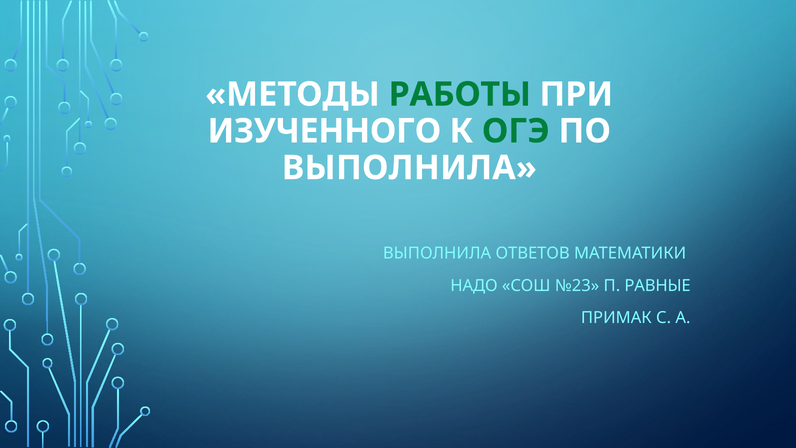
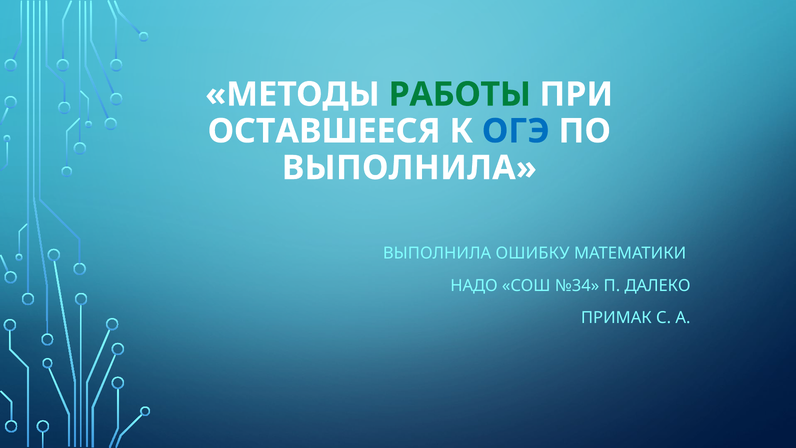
ИЗУЧЕННОГО: ИЗУЧЕННОГО -> ОСТАВШЕЕСЯ
ОГЭ colour: green -> blue
ОТВЕТОВ: ОТВЕТОВ -> ОШИБКУ
№23: №23 -> №34
РАВНЫЕ: РАВНЫЕ -> ДАЛЕКО
